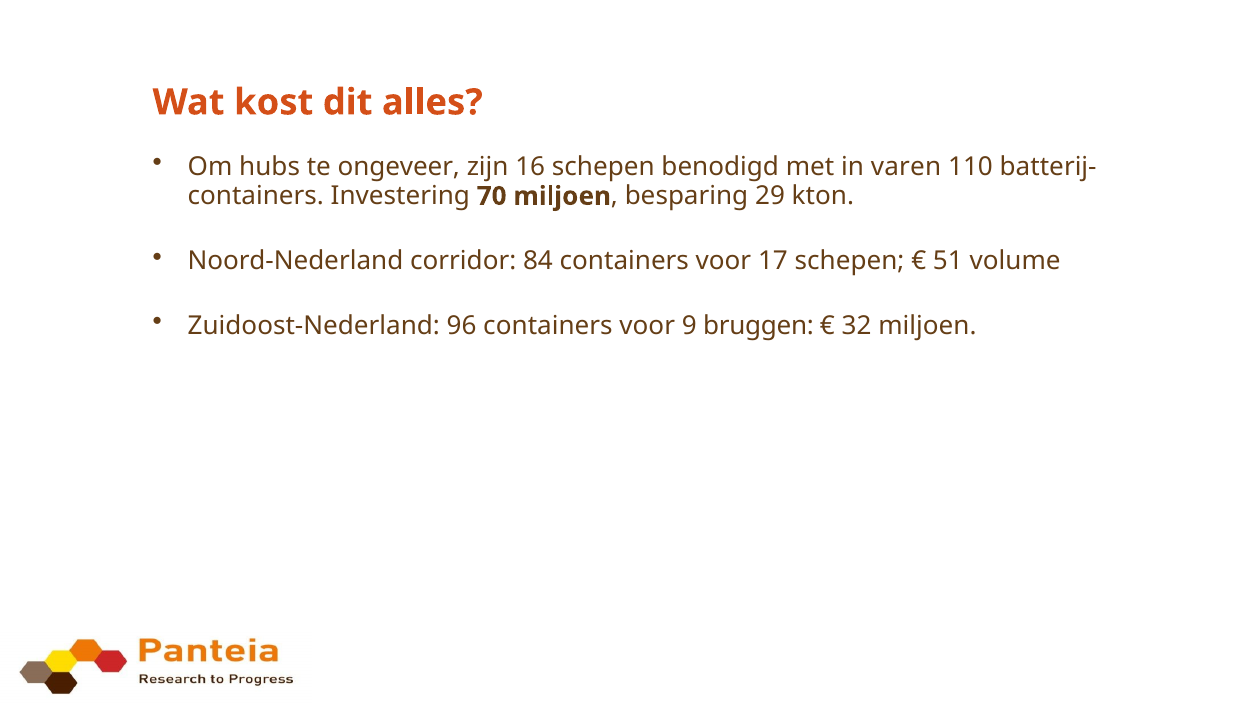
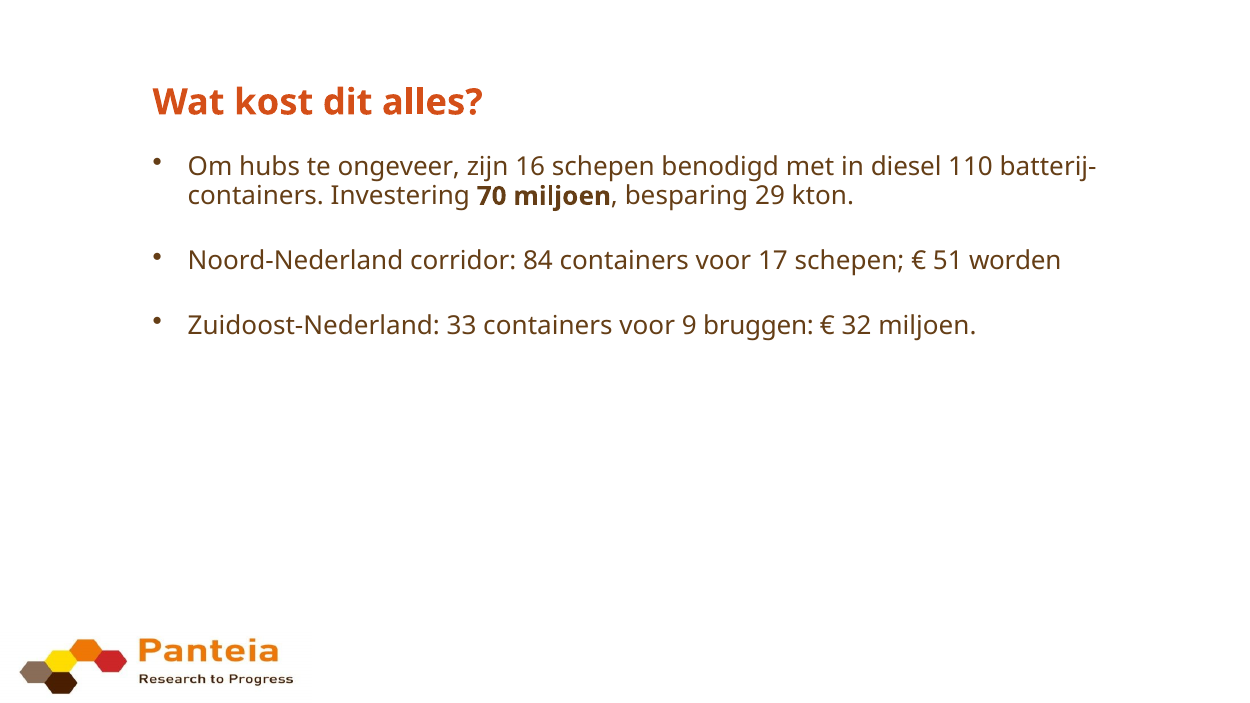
varen: varen -> diesel
volume: volume -> worden
96: 96 -> 33
